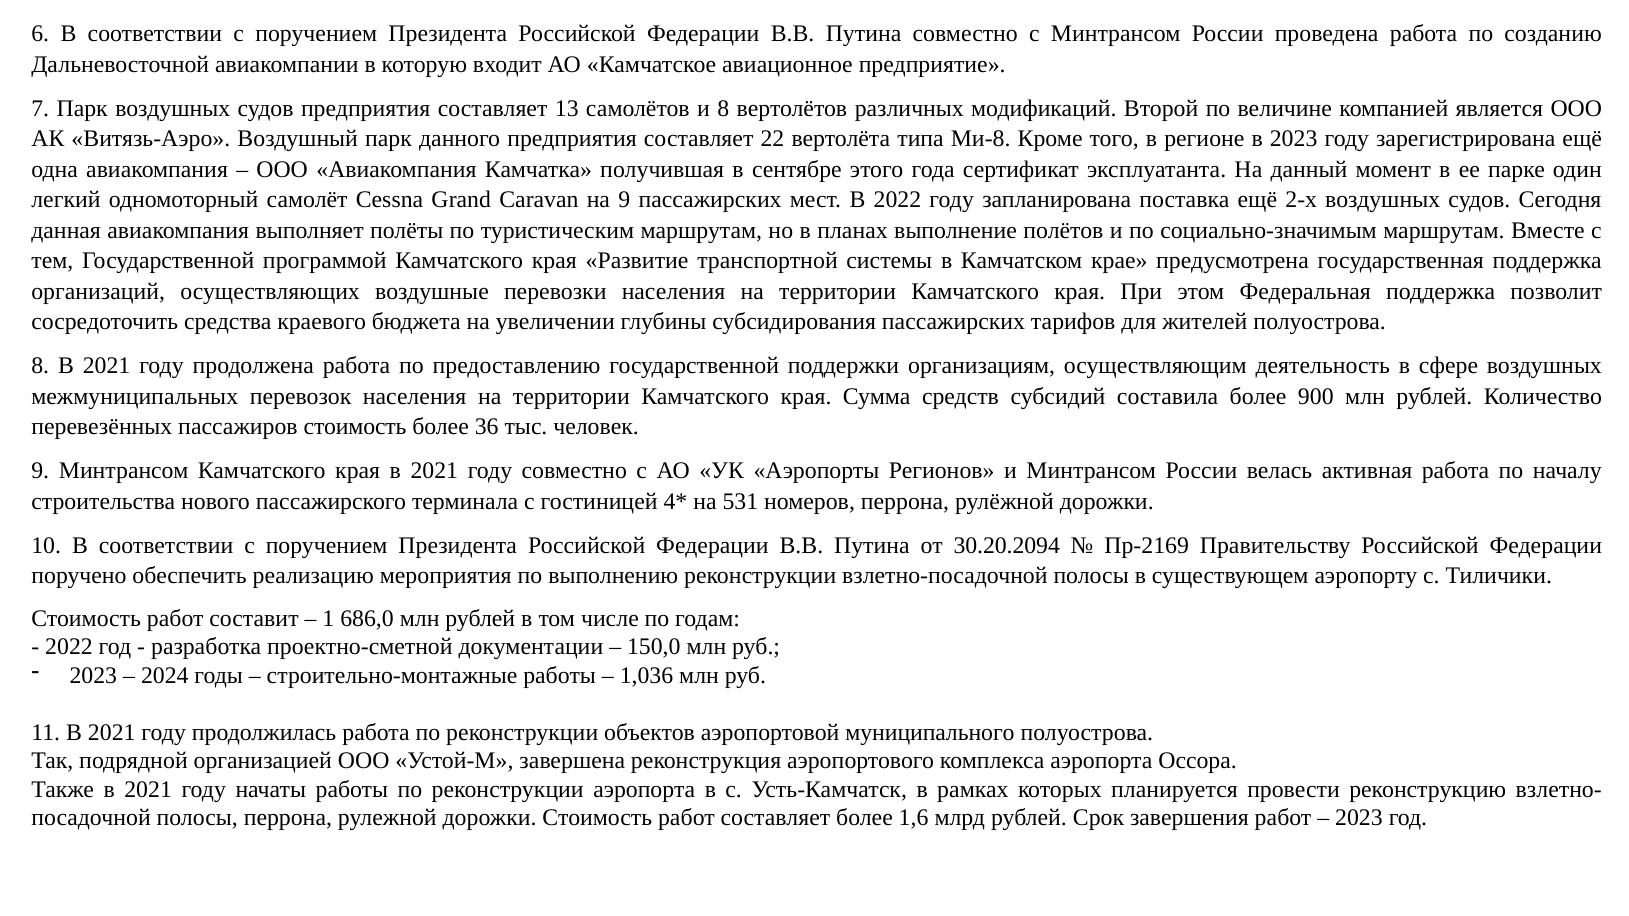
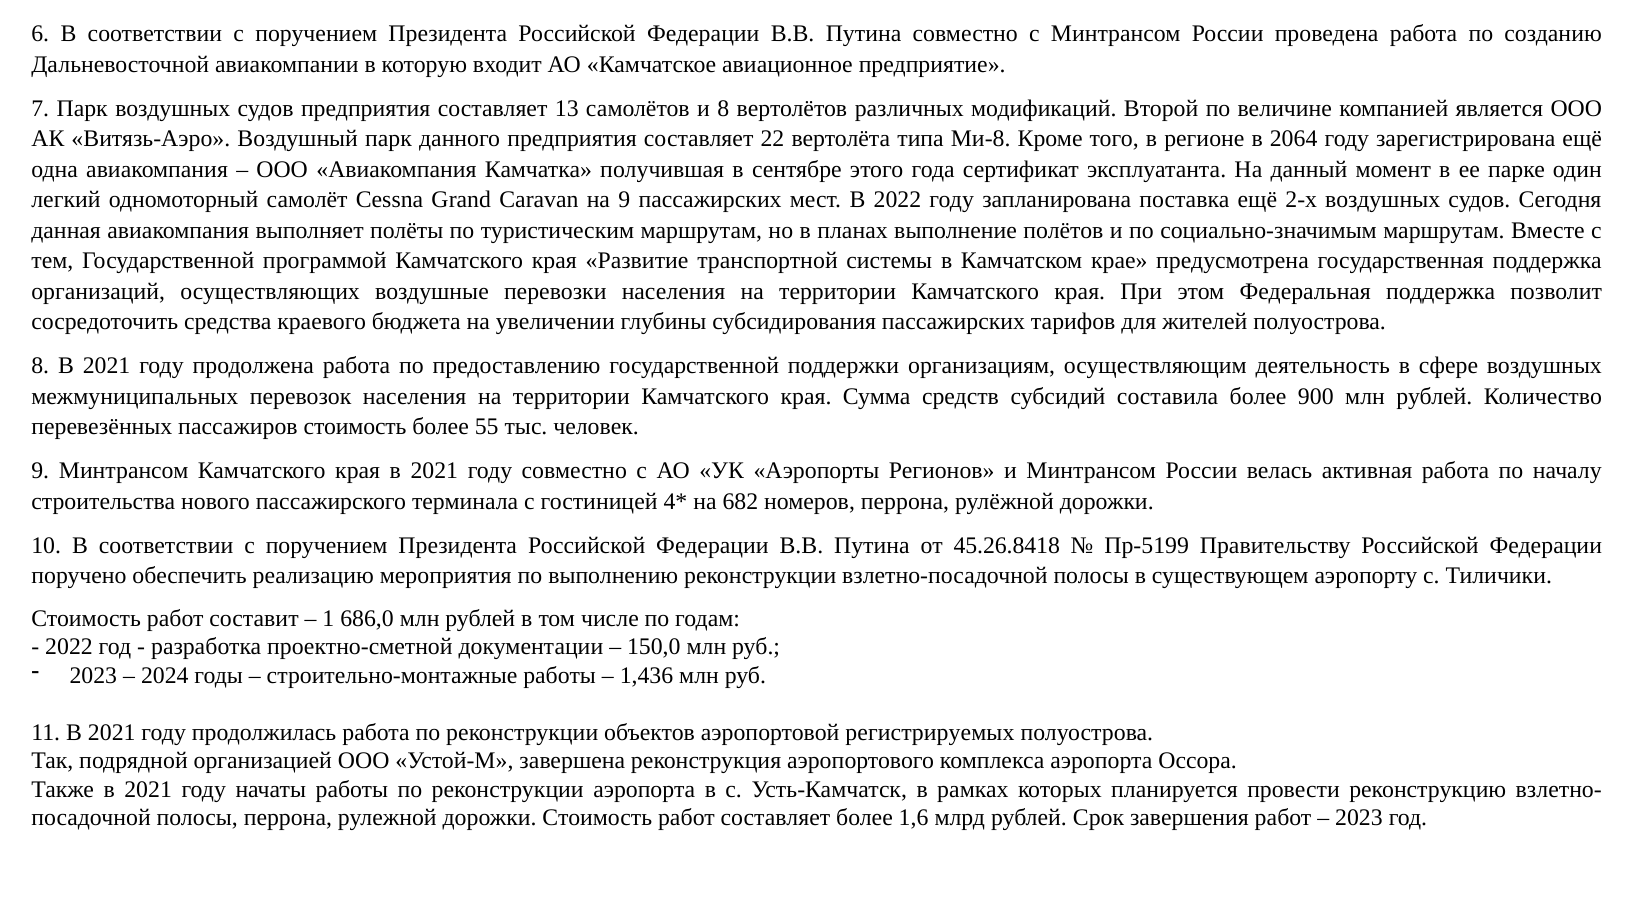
в 2023: 2023 -> 2064
36: 36 -> 55
531: 531 -> 682
30.20.2094: 30.20.2094 -> 45.26.8418
Пр-2169: Пр-2169 -> Пр-5199
1,036: 1,036 -> 1,436
муниципального: муниципального -> регистрируемых
